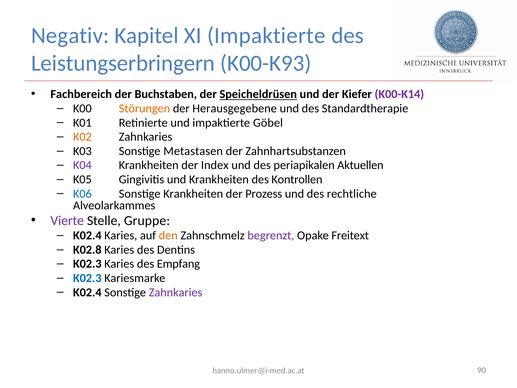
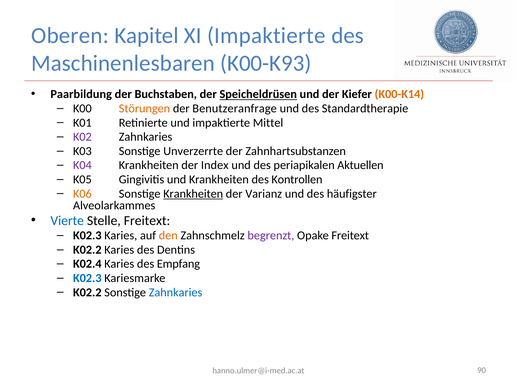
Negativ: Negativ -> Oberen
Leistungserbringern: Leistungserbringern -> Maschinenlesbaren
Fachbereich: Fachbereich -> Paarbildung
K00-K14 colour: purple -> orange
Herausgegebene: Herausgegebene -> Benutzeranfrage
Göbel: Göbel -> Mittel
K02 colour: orange -> purple
Metastasen: Metastasen -> Unverzerrte
K06 colour: blue -> orange
Krankheiten at (193, 194) underline: none -> present
Prozess: Prozess -> Varianz
rechtliche: rechtliche -> häufigster
Vierte colour: purple -> blue
Stelle Gruppe: Gruppe -> Freitext
K02.4 at (87, 235): K02.4 -> K02.3
K02.8 at (87, 250): K02.8 -> K02.2
K02.3 at (87, 264): K02.3 -> K02.4
K02.4 at (87, 292): K02.4 -> K02.2
Zahnkaries at (176, 292) colour: purple -> blue
